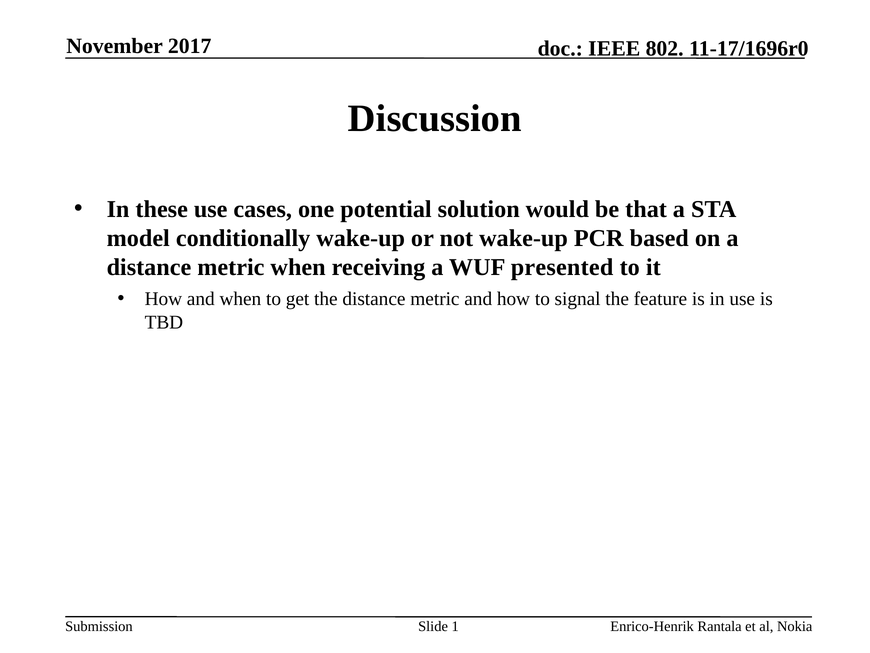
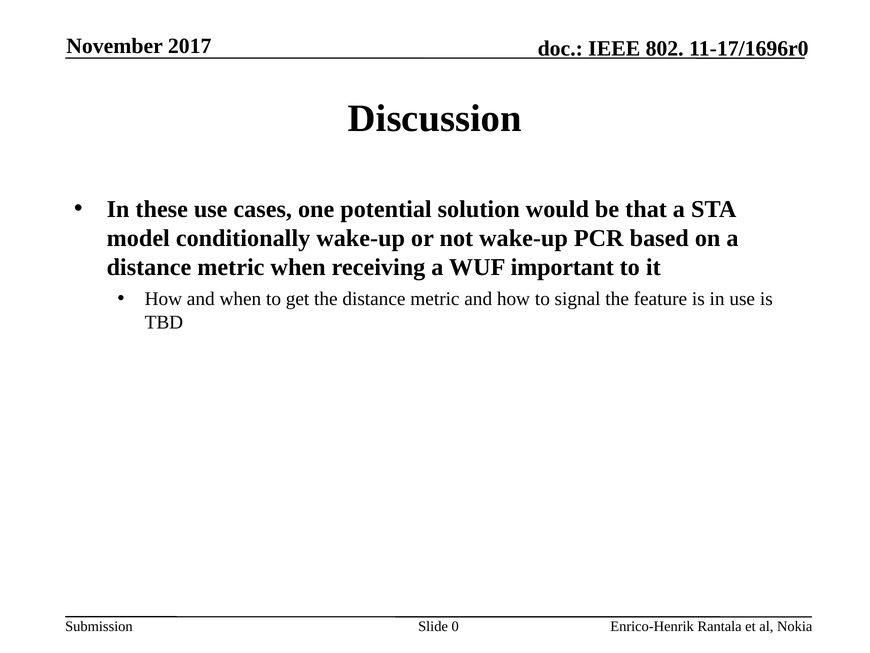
presented: presented -> important
1: 1 -> 0
